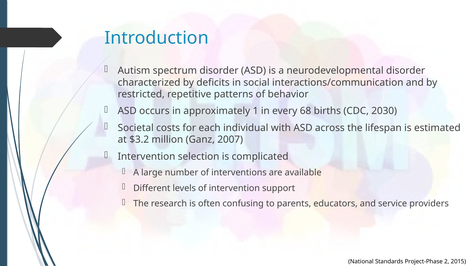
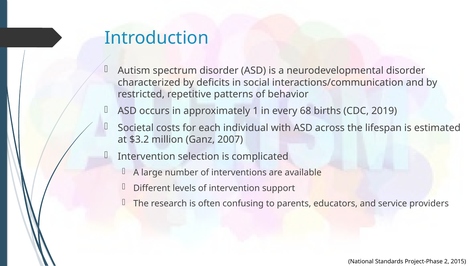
2030: 2030 -> 2019
